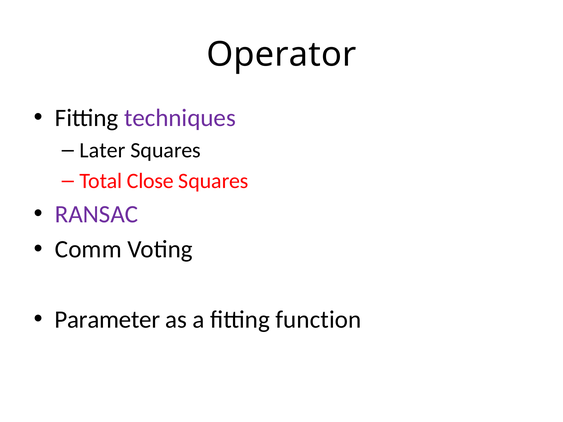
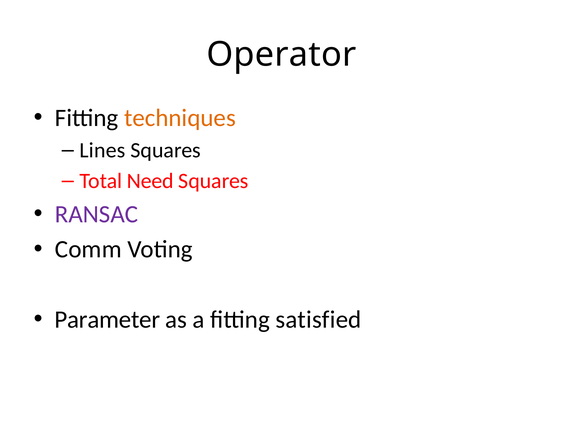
techniques colour: purple -> orange
Later: Later -> Lines
Close: Close -> Need
function: function -> satisfied
